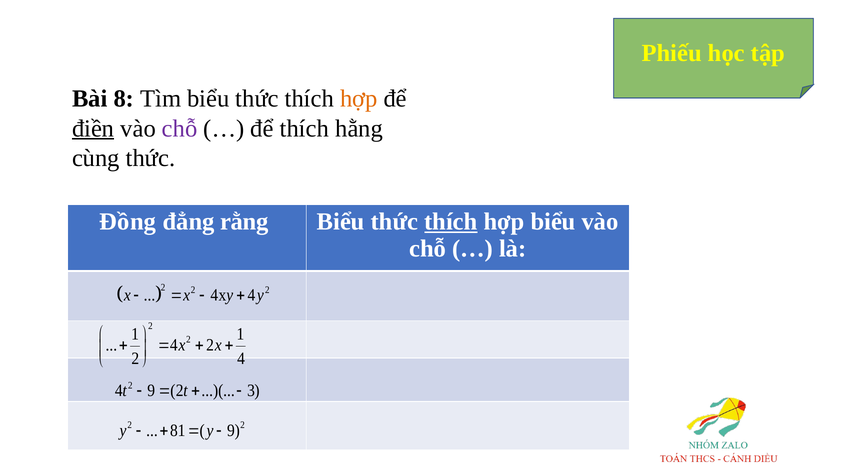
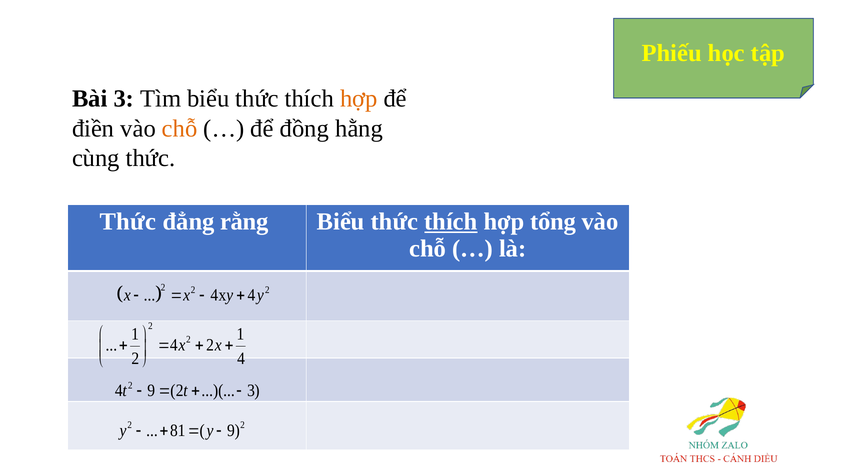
Bài 8: 8 -> 3
điền underline: present -> none
chỗ at (180, 128) colour: purple -> orange
để thích: thích -> đồng
Đồng at (128, 222): Đồng -> Thức
hợp biểu: biểu -> tổng
